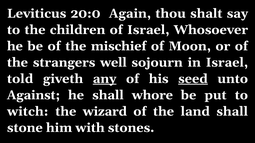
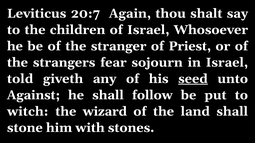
20:0: 20:0 -> 20:7
mischief: mischief -> stranger
Moon: Moon -> Priest
well: well -> fear
any underline: present -> none
whore: whore -> follow
